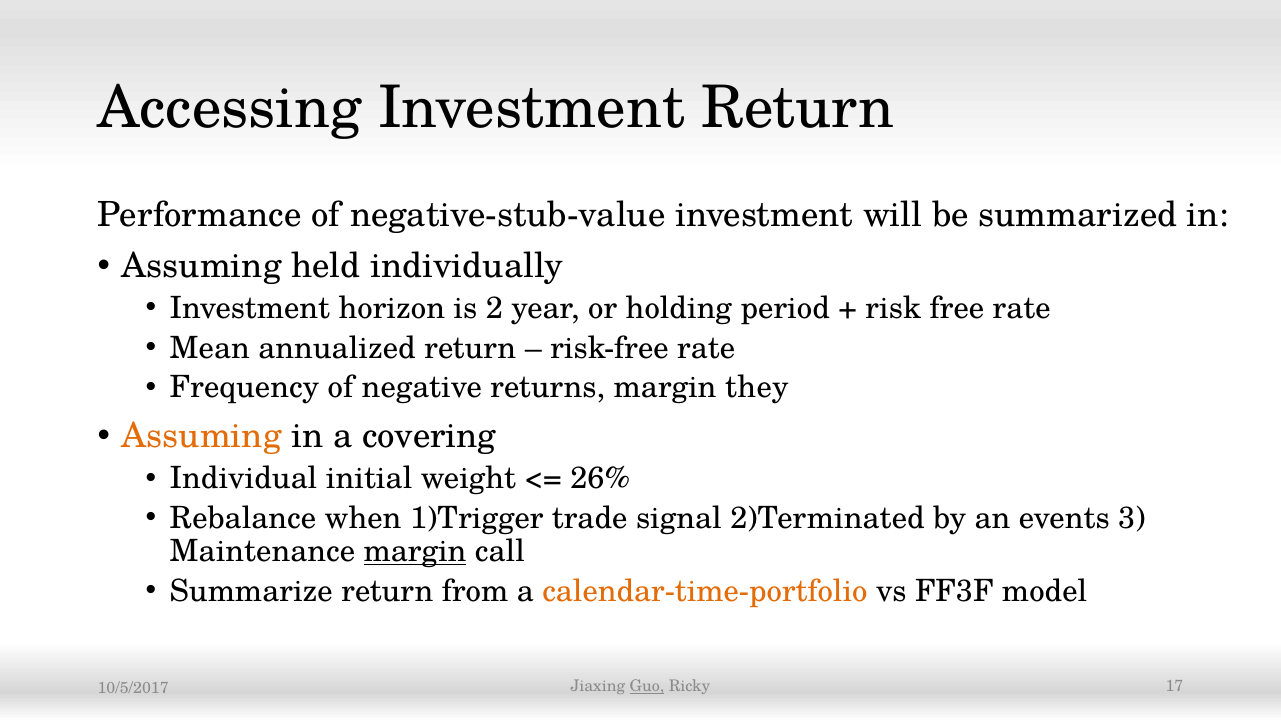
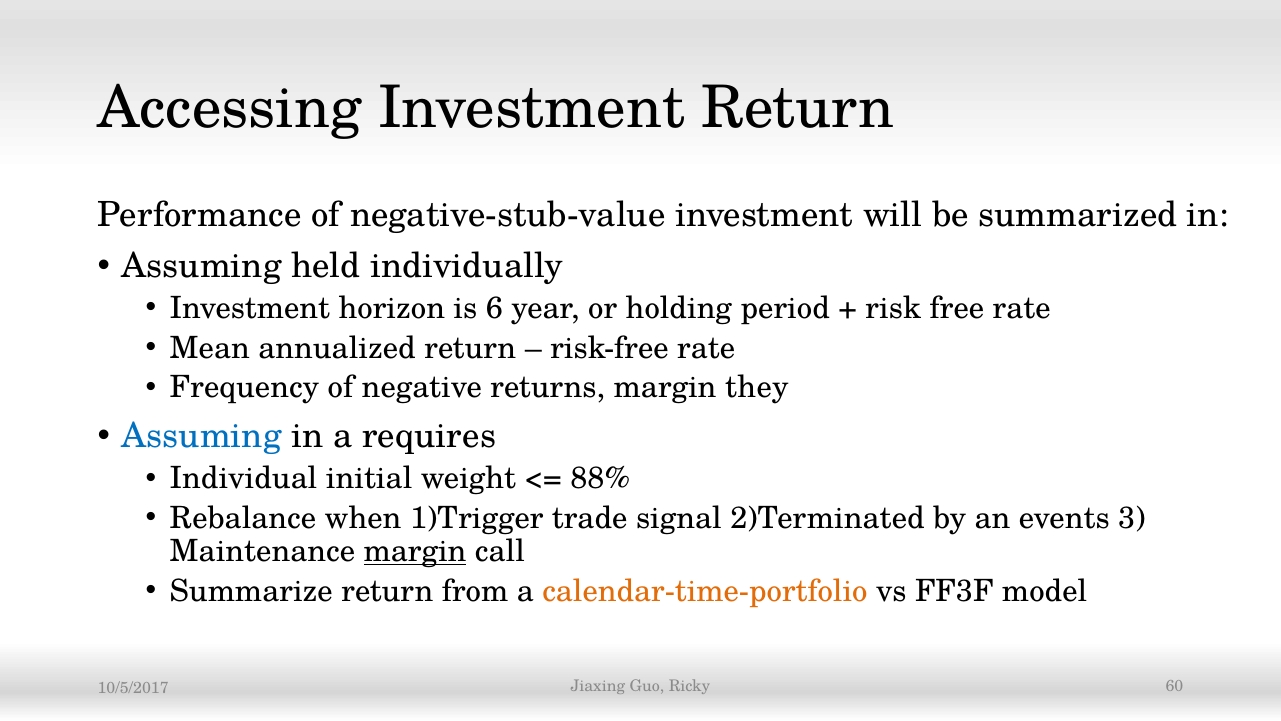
2: 2 -> 6
Assuming at (202, 436) colour: orange -> blue
covering: covering -> requires
26%: 26% -> 88%
Guo underline: present -> none
17: 17 -> 60
